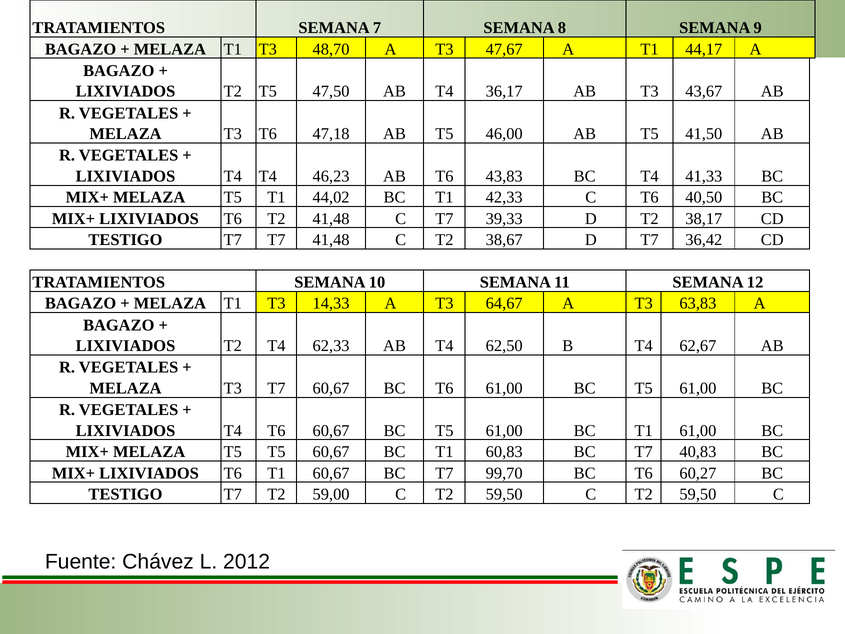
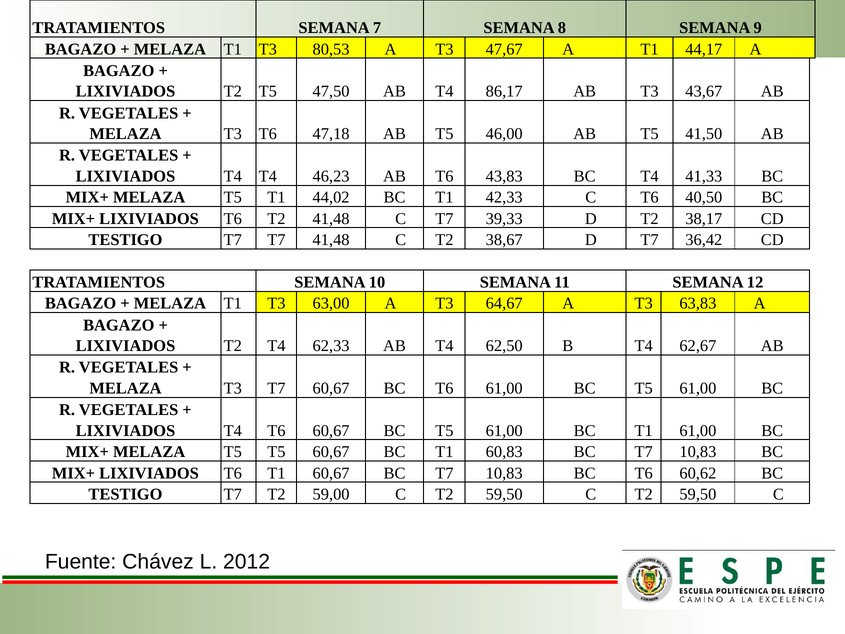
48,70: 48,70 -> 80,53
36,17: 36,17 -> 86,17
14,33: 14,33 -> 63,00
60,83 BC T7 40,83: 40,83 -> 10,83
60,67 BC T7 99,70: 99,70 -> 10,83
60,27: 60,27 -> 60,62
